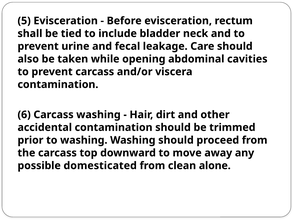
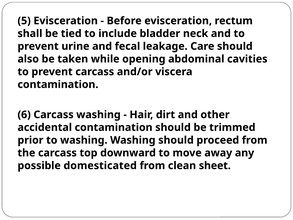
alone: alone -> sheet
